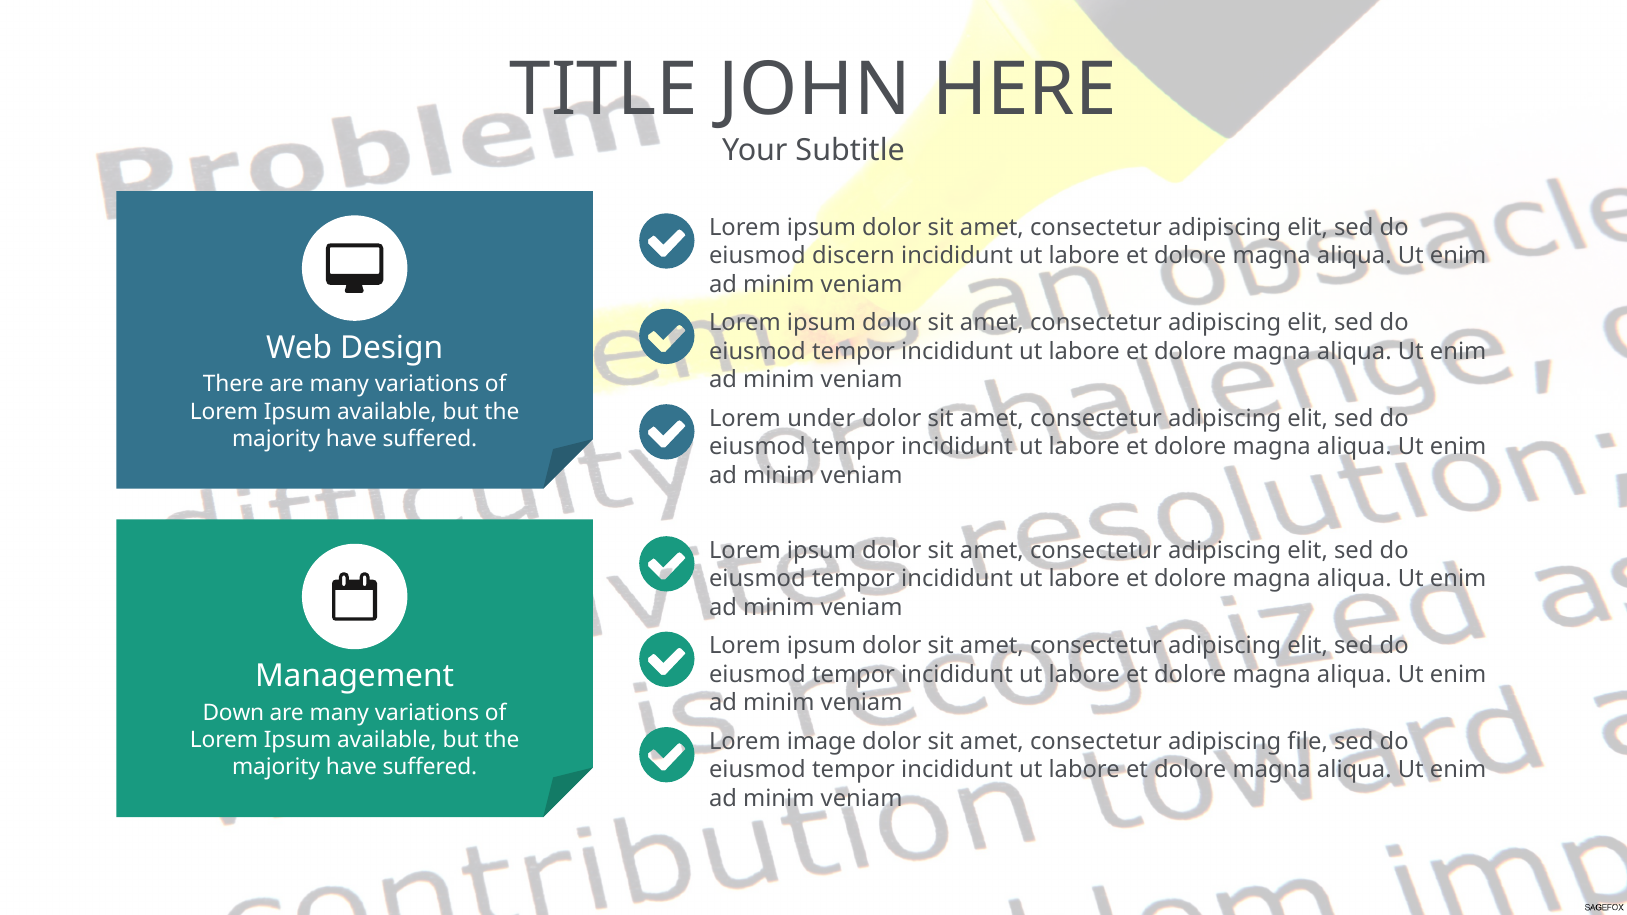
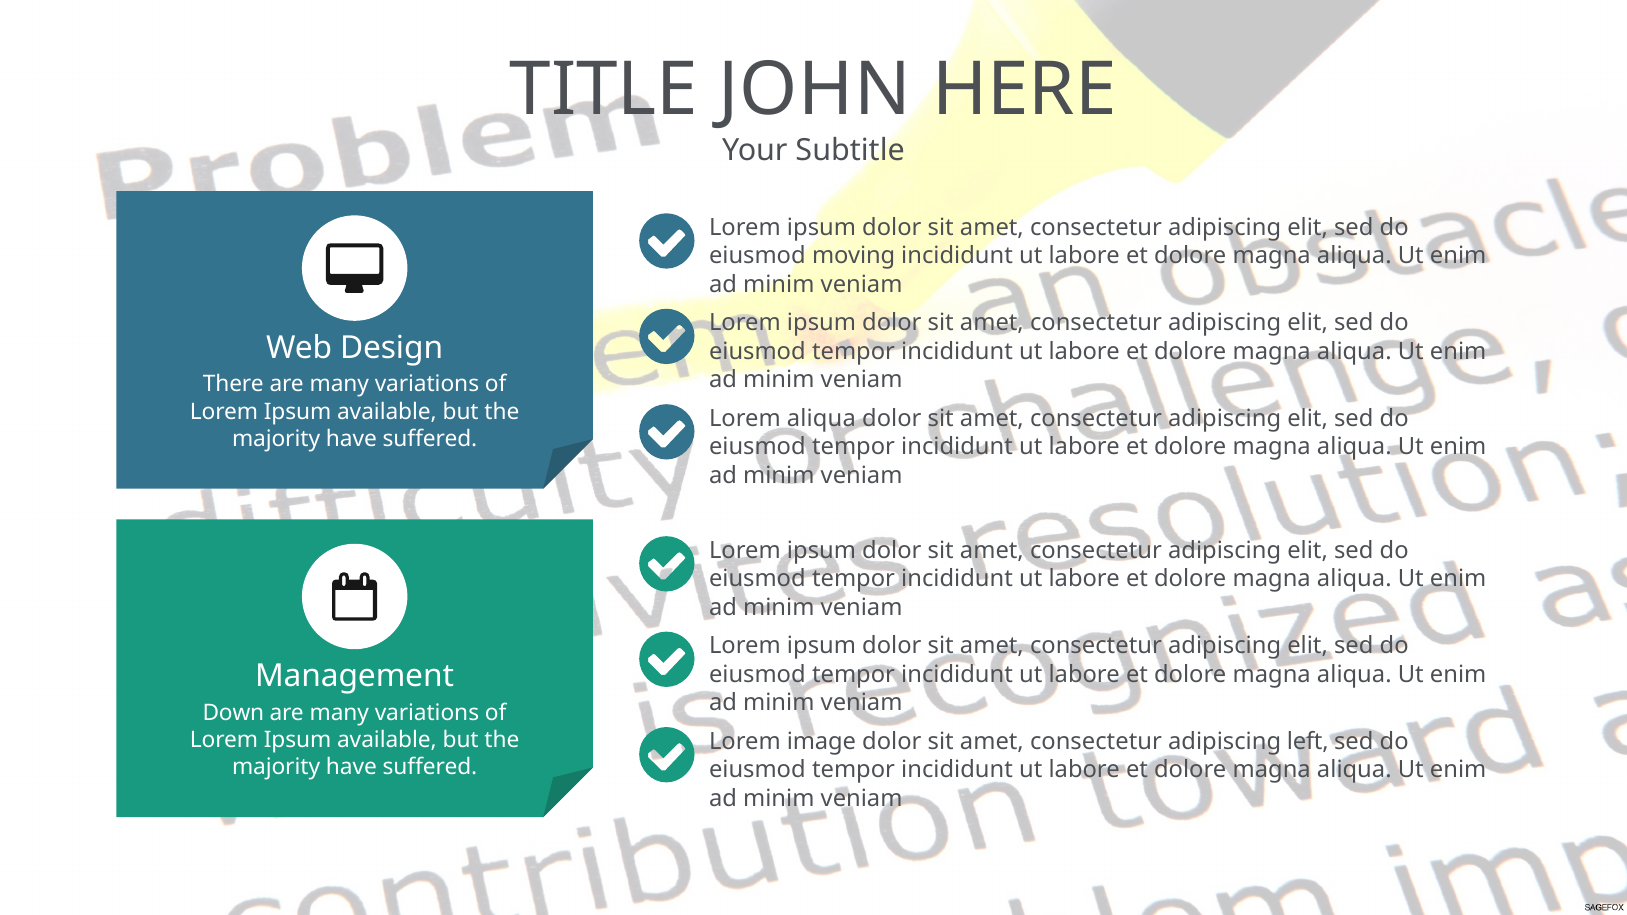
discern: discern -> moving
Lorem under: under -> aliqua
file: file -> left
